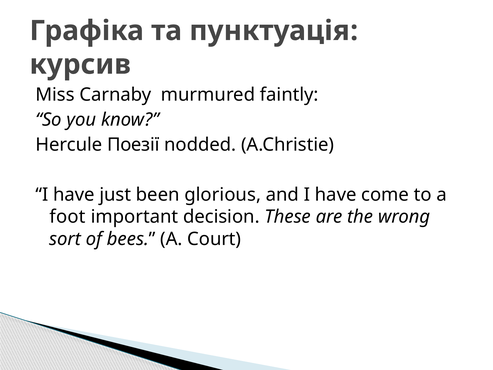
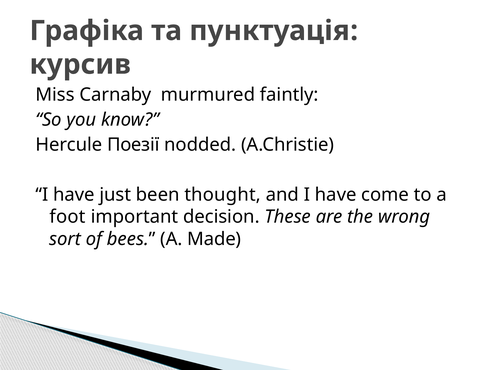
glorious: glorious -> thought
Court: Court -> Made
